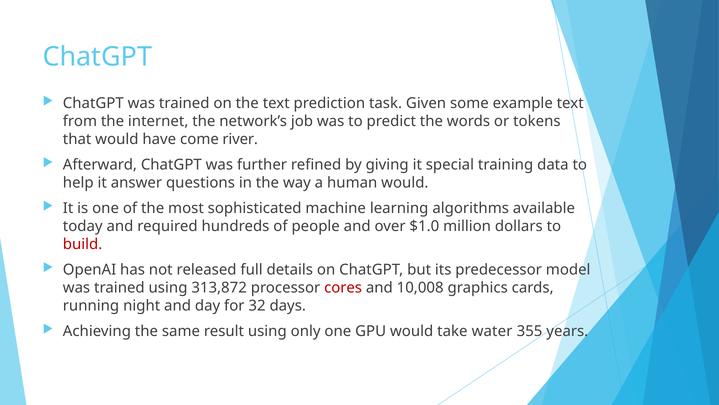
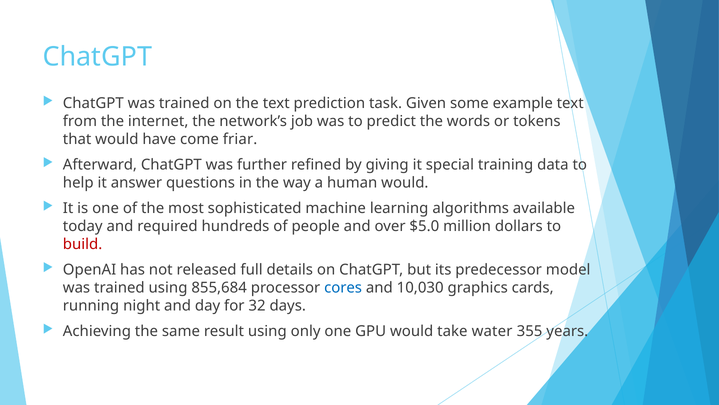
river: river -> friar
$1.0: $1.0 -> $5.0
313,872: 313,872 -> 855,684
cores colour: red -> blue
10,008: 10,008 -> 10,030
